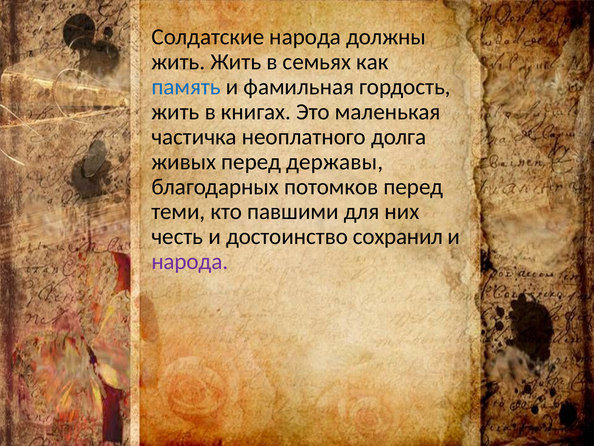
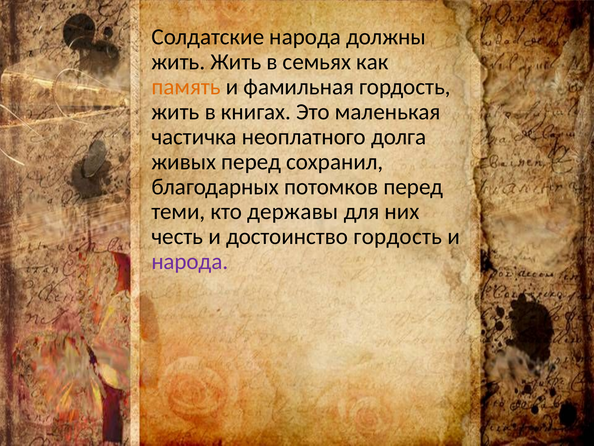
память colour: blue -> orange
державы: державы -> сохранил
павшими: павшими -> державы
достоинство сохранил: сохранил -> гордость
